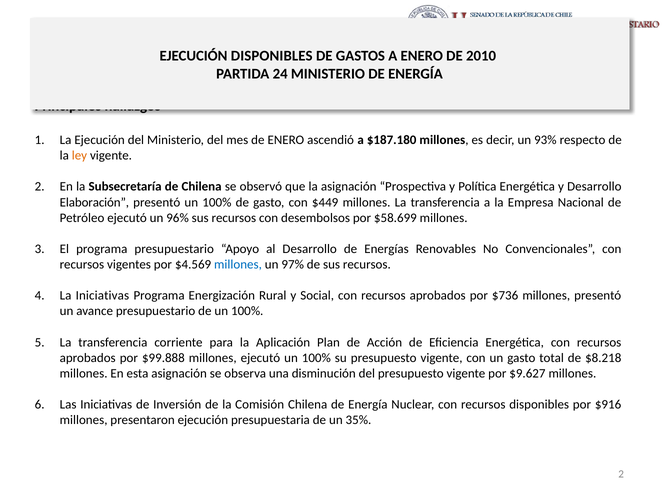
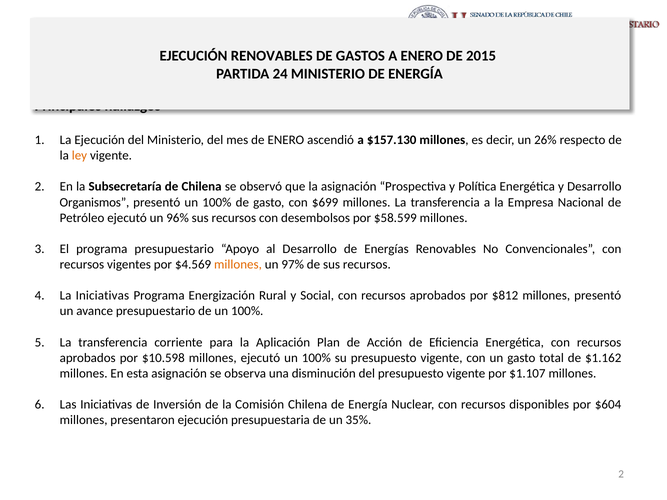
EJECUCIÓN DISPONIBLES: DISPONIBLES -> RENOVABLES
2010: 2010 -> 2015
$187.180: $187.180 -> $157.130
93%: 93% -> 26%
Elaboración: Elaboración -> Organismos
$449: $449 -> $699
$58.699: $58.699 -> $58.599
millones at (238, 265) colour: blue -> orange
$736: $736 -> $812
$99.888: $99.888 -> $10.598
$8.218: $8.218 -> $1.162
$9.627: $9.627 -> $1.107
$916: $916 -> $604
